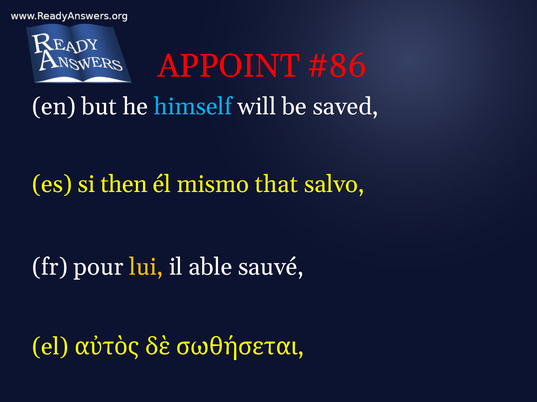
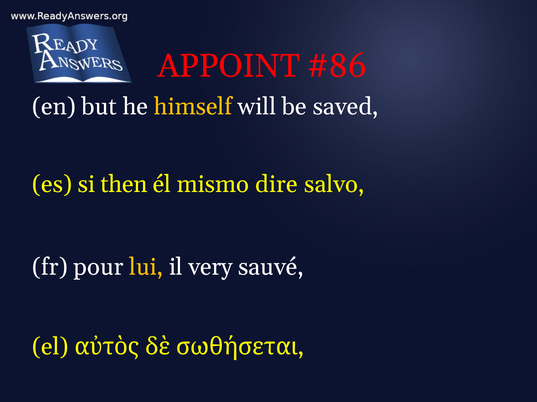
himself colour: light blue -> yellow
that: that -> dire
able: able -> very
